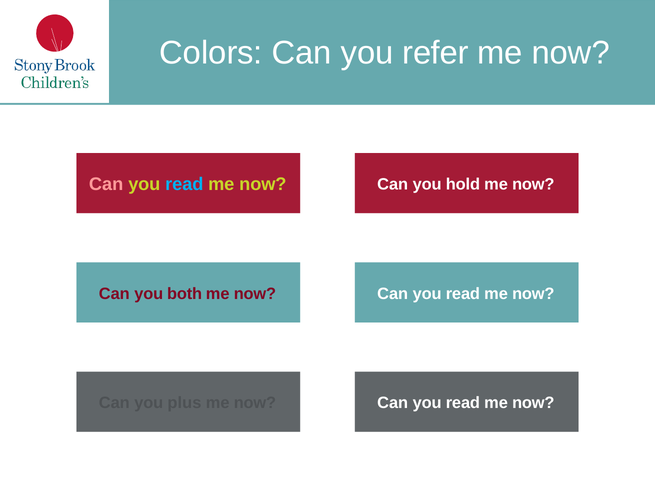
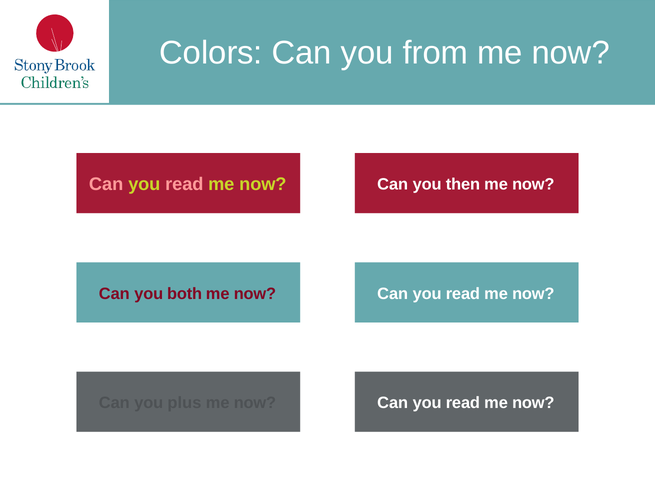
refer: refer -> from
read at (184, 184) colour: light blue -> pink
hold: hold -> then
